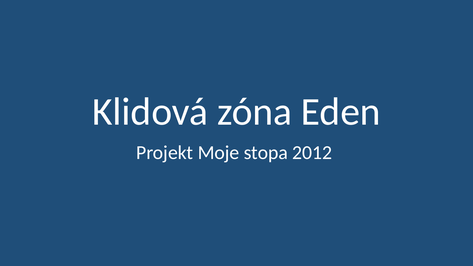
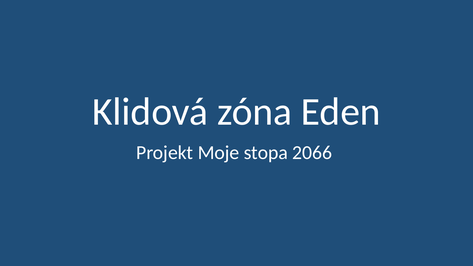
2012: 2012 -> 2066
